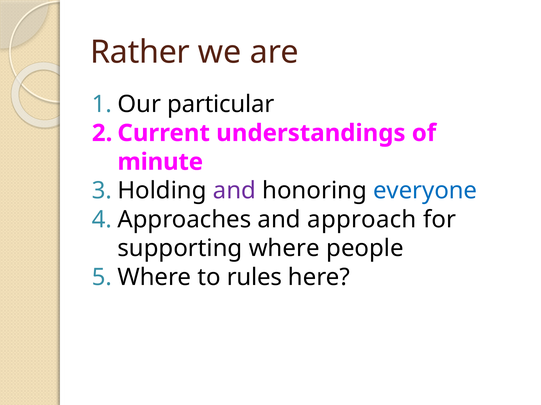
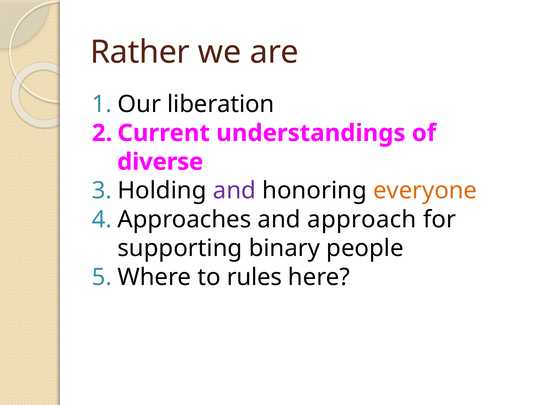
particular: particular -> liberation
minute: minute -> diverse
everyone colour: blue -> orange
where: where -> binary
